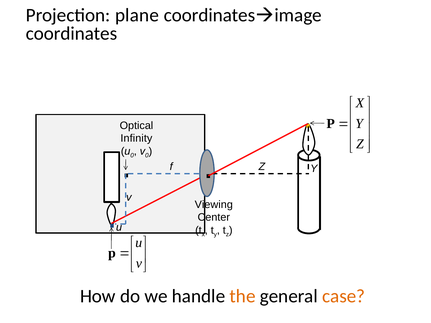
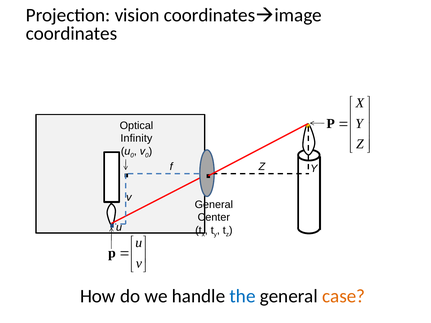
plane: plane -> vision
Viewing at (214, 205): Viewing -> General
the colour: orange -> blue
